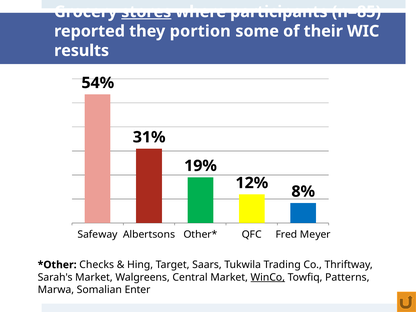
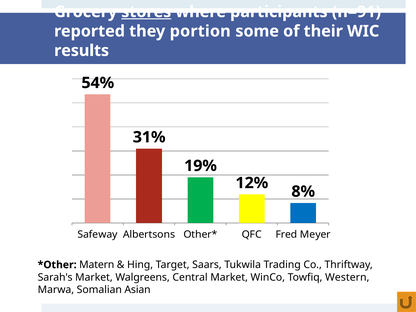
n=85: n=85 -> n=91
Checks: Checks -> Matern
WinCo underline: present -> none
Patterns: Patterns -> Western
Enter: Enter -> Asian
